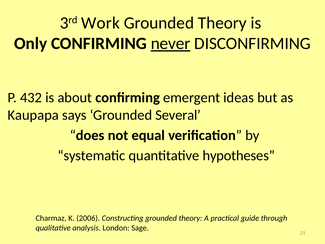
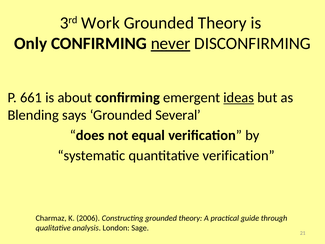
432: 432 -> 661
ideas underline: none -> present
Kaupapa: Kaupapa -> Blending
quantitative hypotheses: hypotheses -> verification
